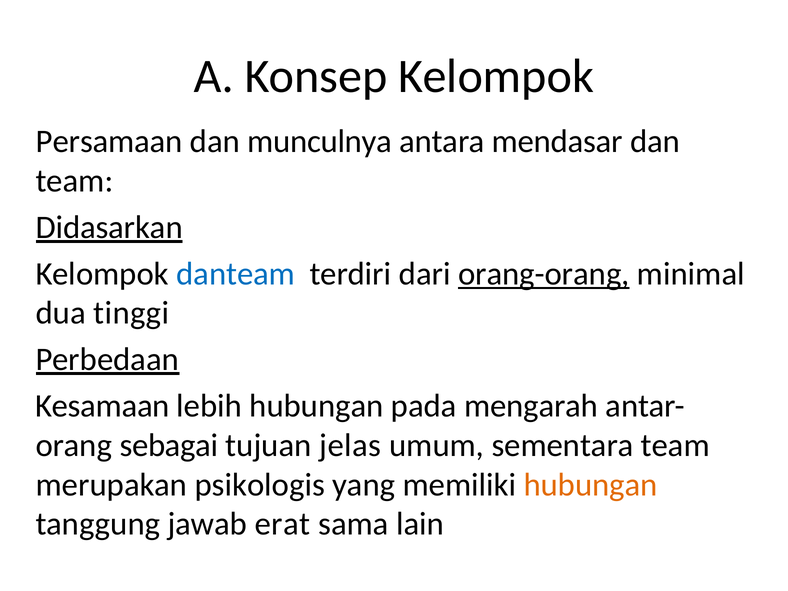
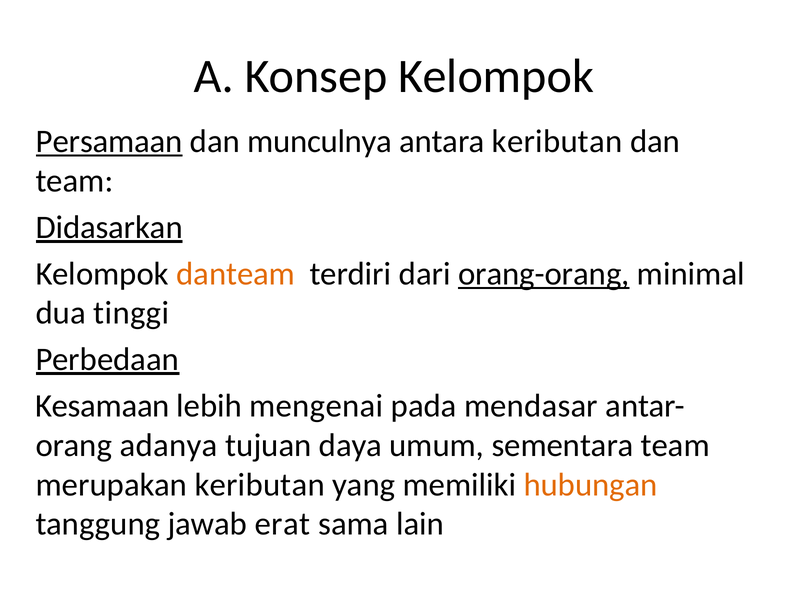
Persamaan underline: none -> present
antara mendasar: mendasar -> keributan
danteam colour: blue -> orange
lebih hubungan: hubungan -> mengenai
mengarah: mengarah -> mendasar
sebagai: sebagai -> adanya
jelas: jelas -> daya
merupakan psikologis: psikologis -> keributan
